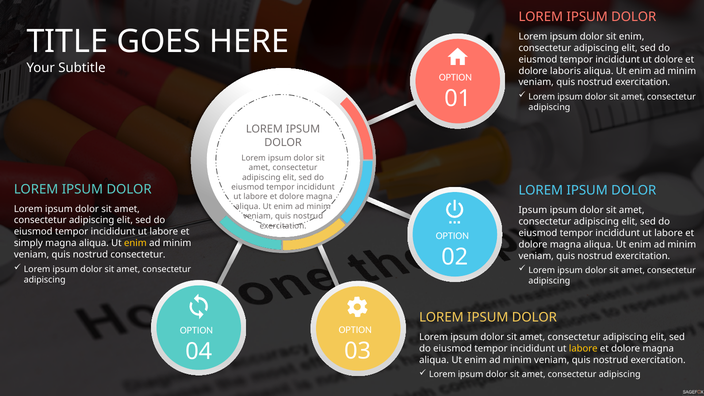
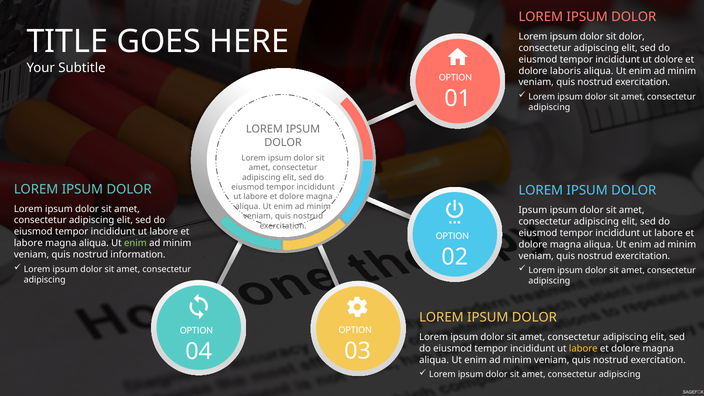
sit enim: enim -> dolor
simply at (28, 243): simply -> labore
enim at (135, 243) colour: yellow -> light green
nostrud consectetur: consectetur -> information
